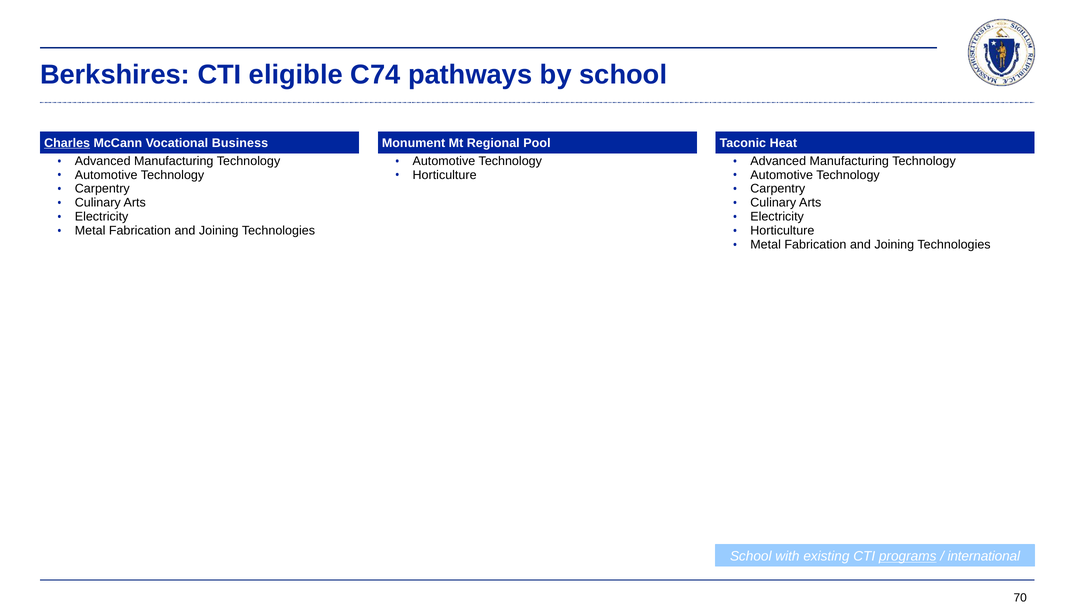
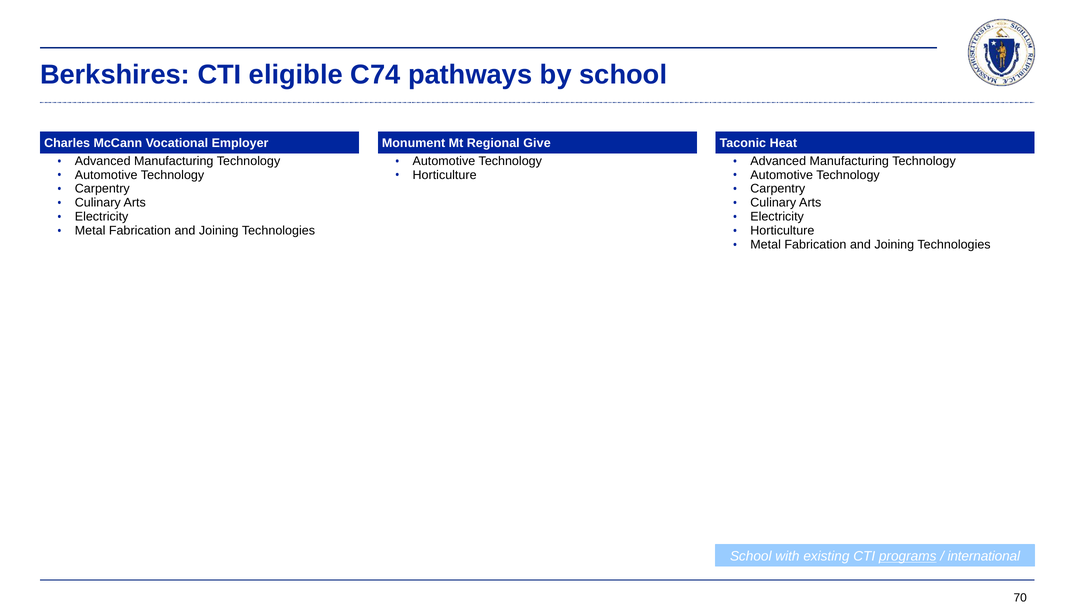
Charles underline: present -> none
Business: Business -> Employer
Pool: Pool -> Give
